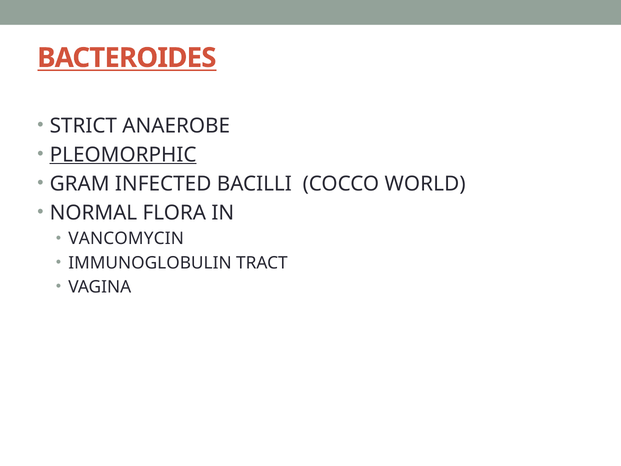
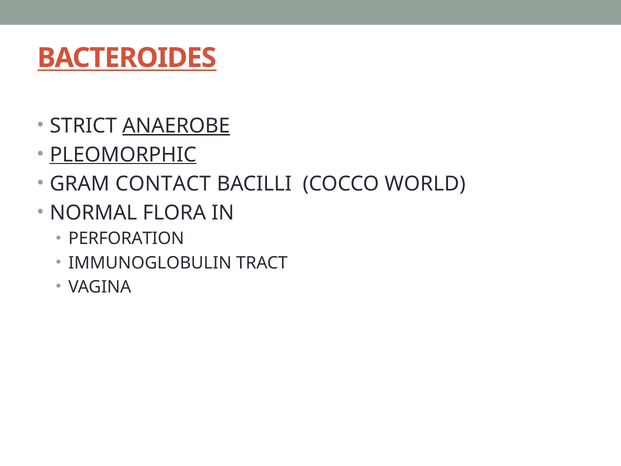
ANAEROBE underline: none -> present
INFECTED: INFECTED -> CONTACT
VANCOMYCIN: VANCOMYCIN -> PERFORATION
